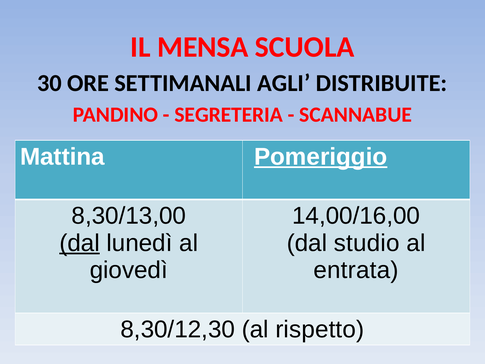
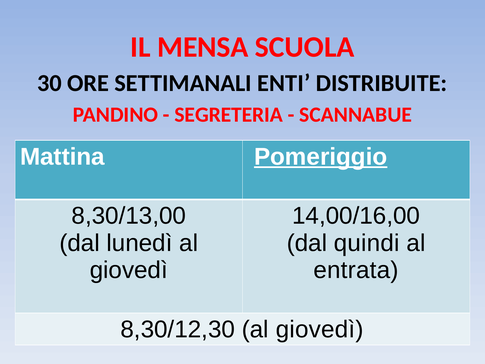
AGLI: AGLI -> ENTI
dal at (80, 243) underline: present -> none
studio: studio -> quindi
8,30/12,30 al rispetto: rispetto -> giovedì
